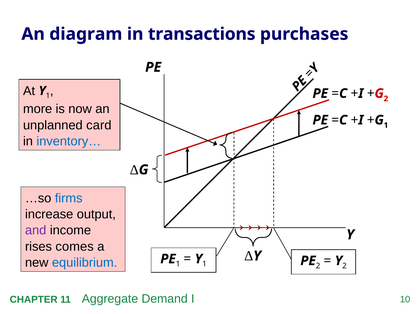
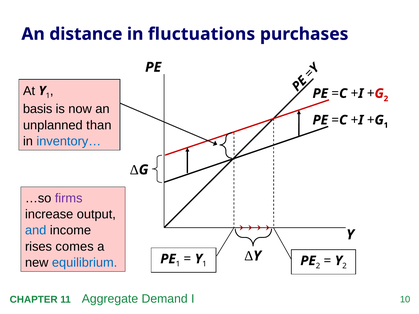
diagram: diagram -> distance
transactions: transactions -> fluctuations
more: more -> basis
card: card -> than
firms colour: blue -> purple
and colour: purple -> blue
